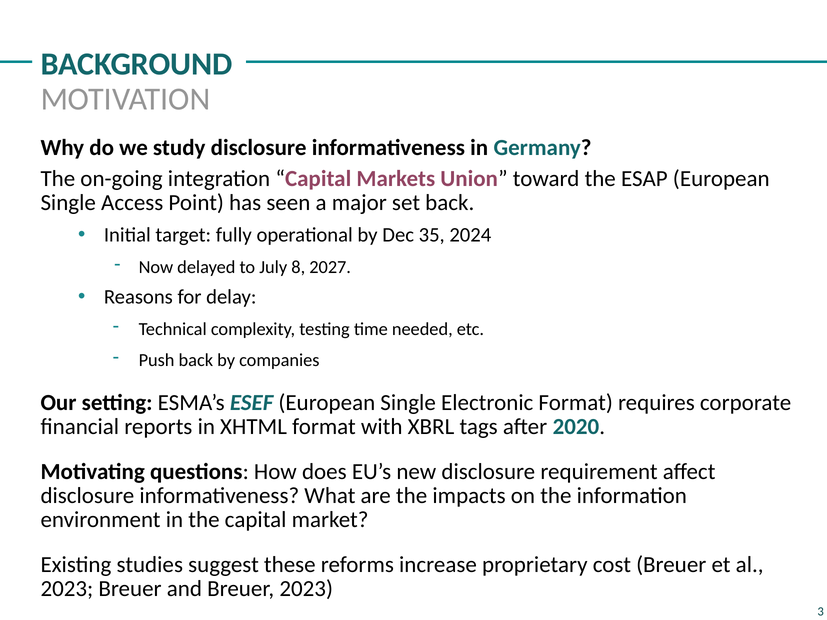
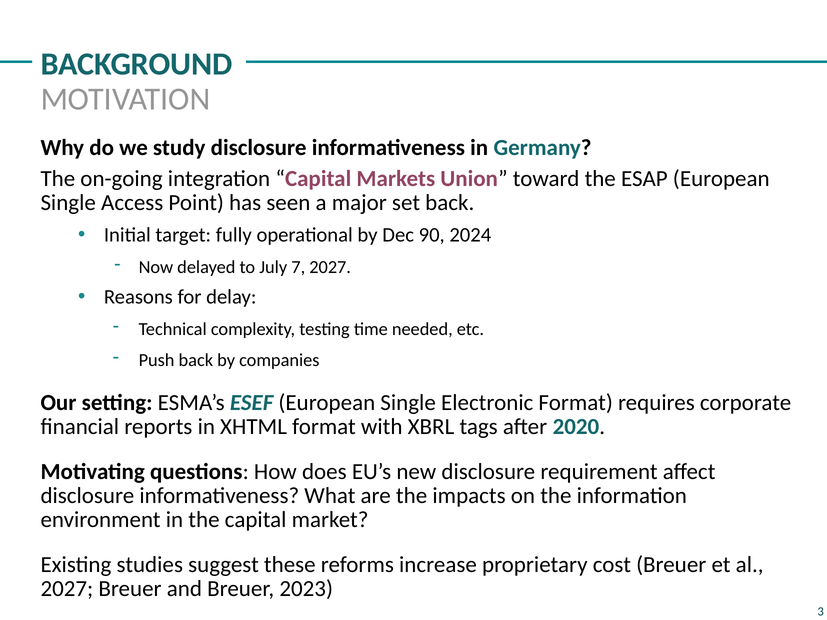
35: 35 -> 90
8: 8 -> 7
2023 at (67, 589): 2023 -> 2027
